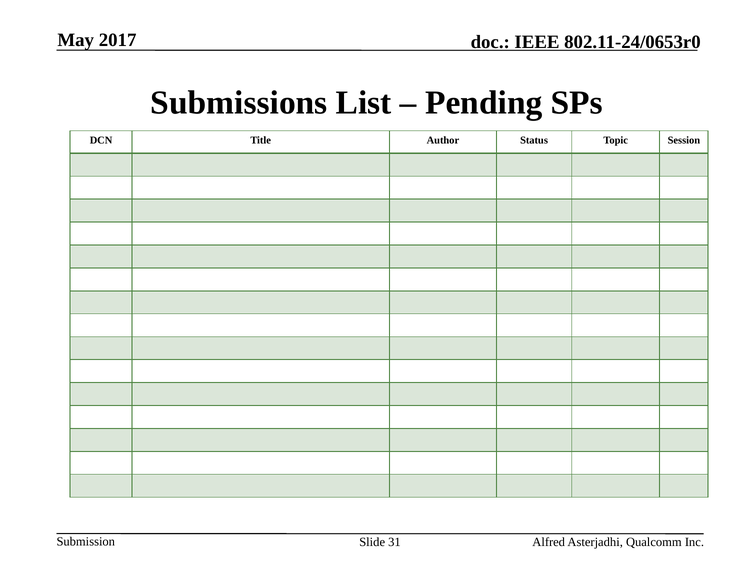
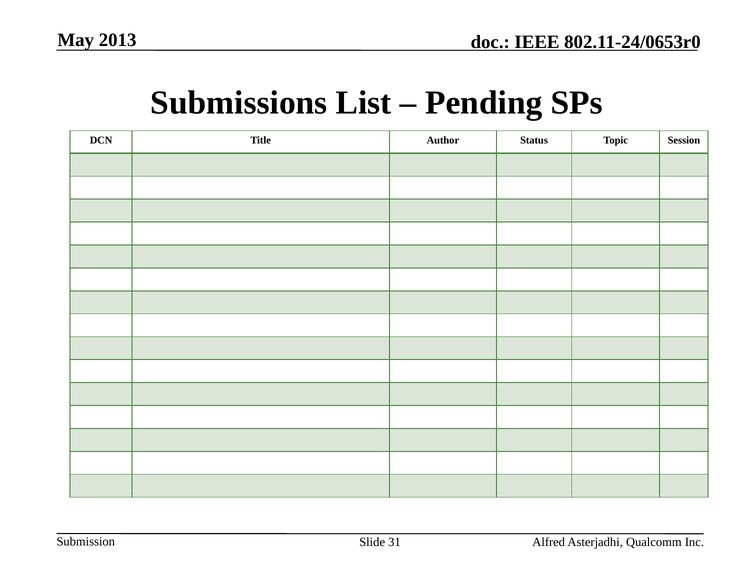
2017: 2017 -> 2013
